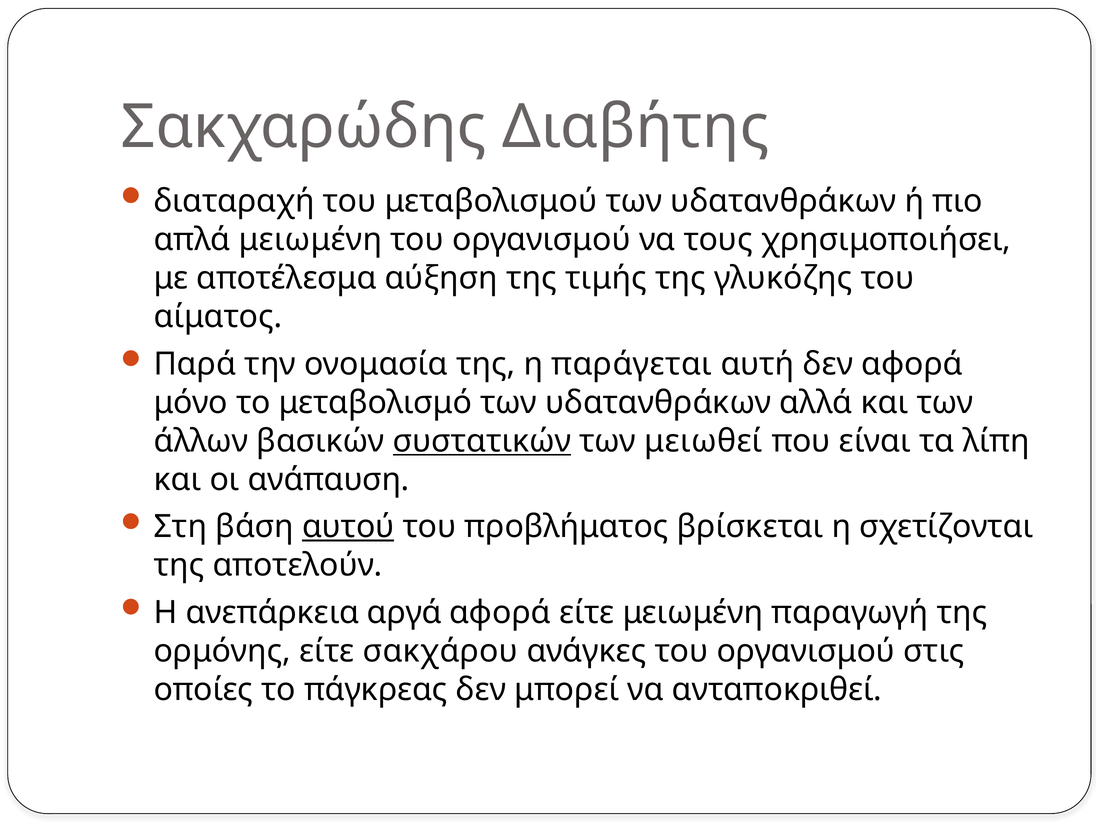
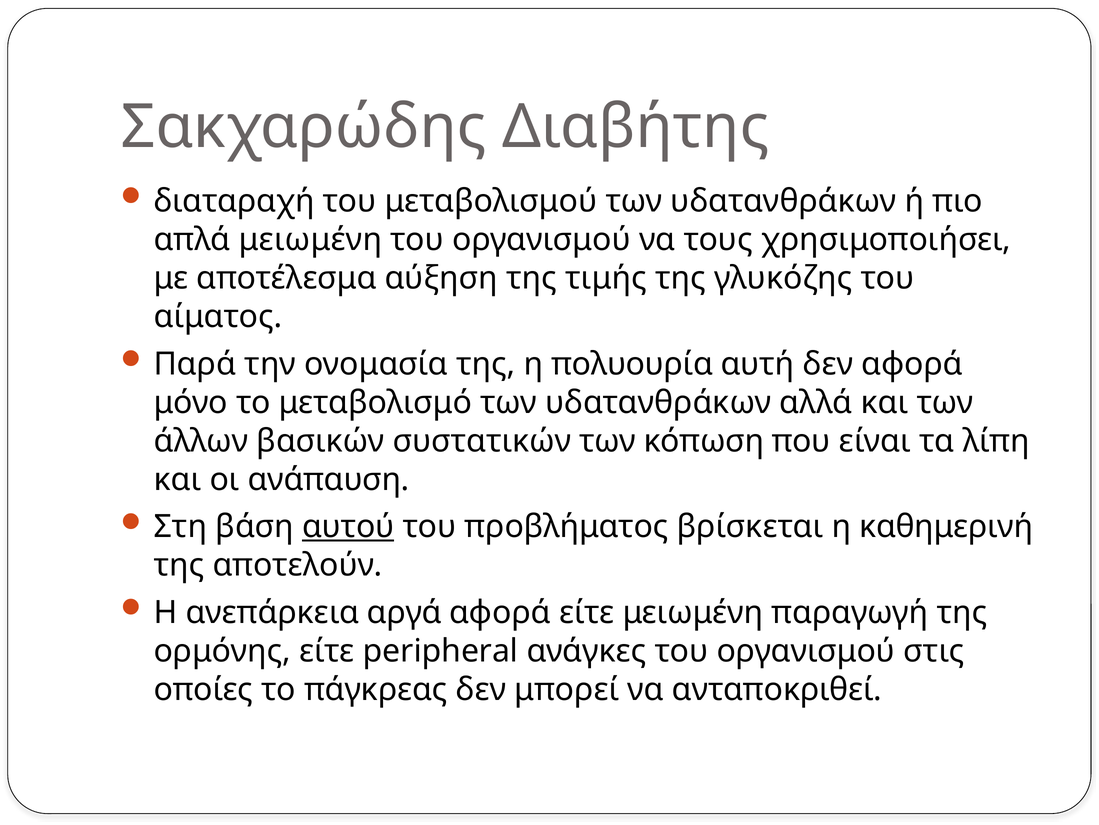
παράγεται: παράγεται -> πολυουρία
συστατικών underline: present -> none
μειωθεί: μειωθεί -> κόπωση
σχετίζονται: σχετίζονται -> καθημερινή
σακχάρου: σακχάρου -> peripheral
